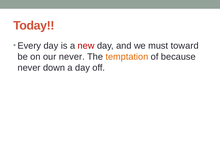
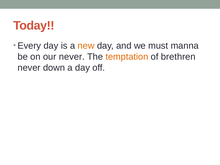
new colour: red -> orange
toward: toward -> manna
because: because -> brethren
